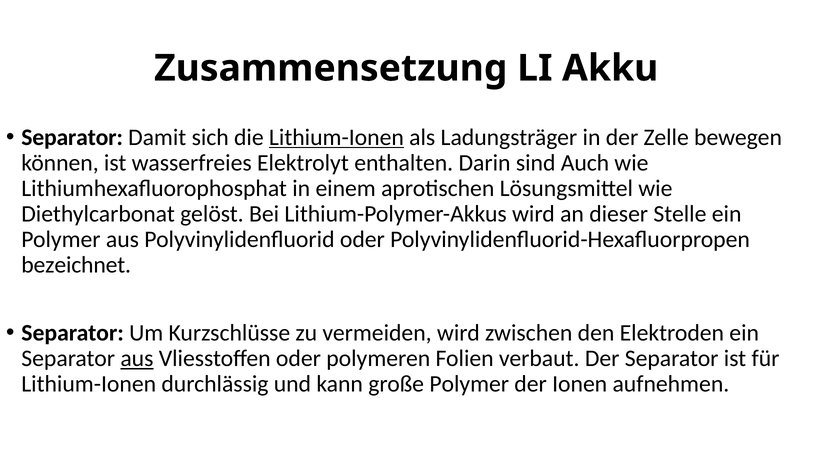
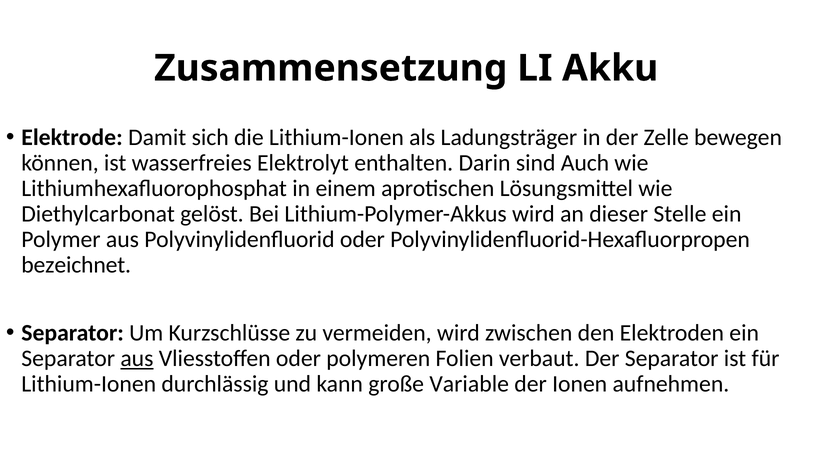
Separator at (72, 137): Separator -> Elektrode
Lithium-Ionen at (336, 137) underline: present -> none
große Polymer: Polymer -> Variable
